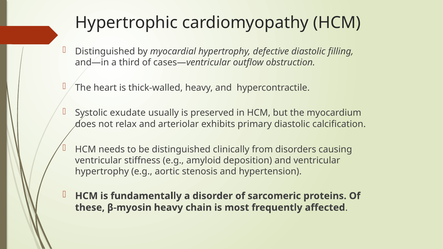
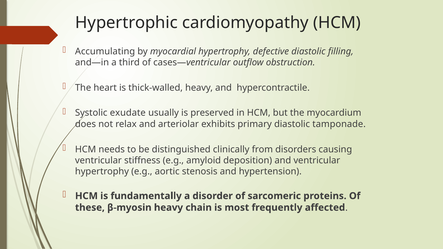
Distinguished at (105, 51): Distinguished -> Accumulating
calcification: calcification -> tamponade
